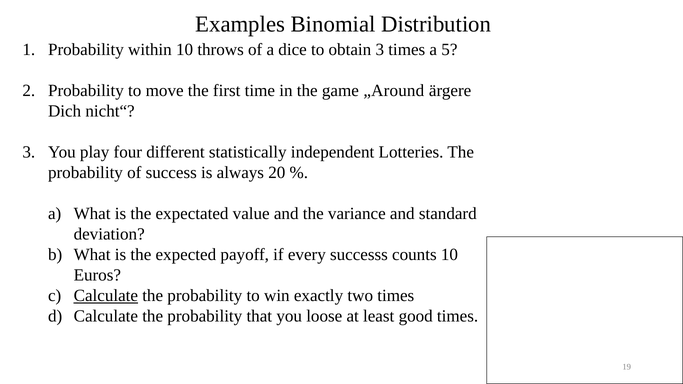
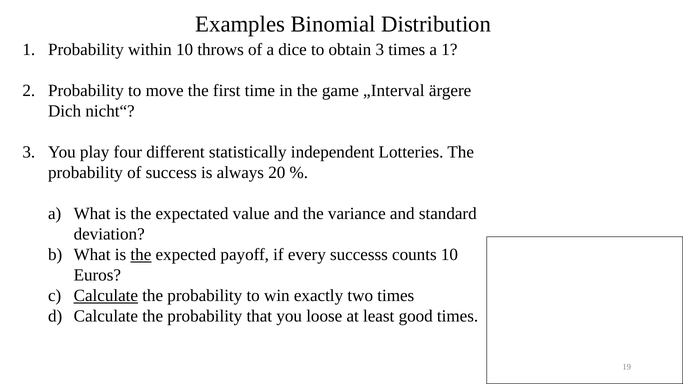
a 5: 5 -> 1
„Around: „Around -> „Interval
the at (141, 255) underline: none -> present
